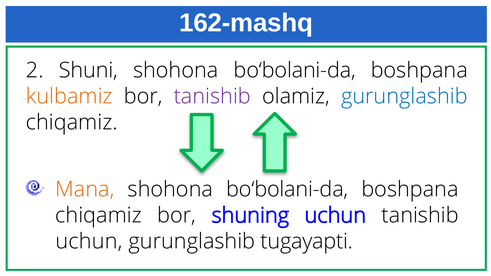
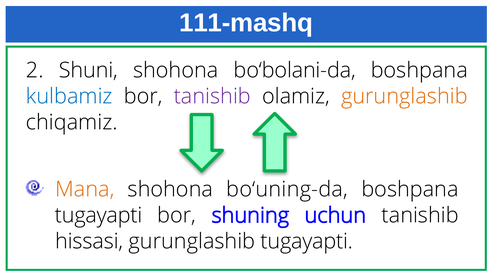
162-mashq: 162-mashq -> 111-mashq
kulbamiz colour: orange -> blue
gurunglashib at (404, 97) colour: blue -> orange
bo‘bolani-da at (287, 190): bo‘bolani-da -> bo‘uning-da
chiqamiz at (99, 216): chiqamiz -> tugayapti
uchun at (89, 242): uchun -> hissasi
